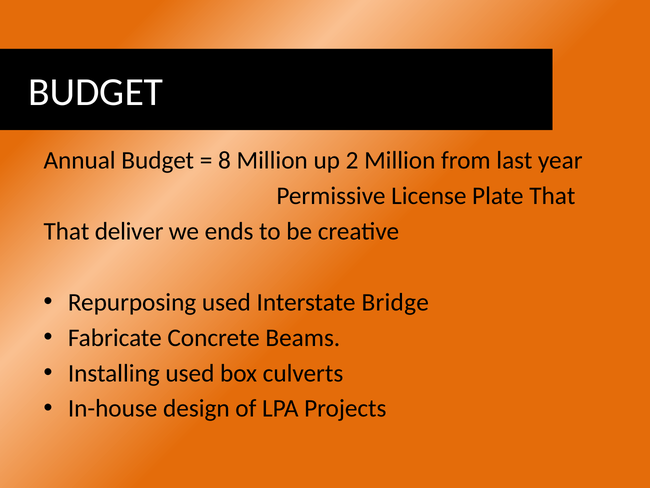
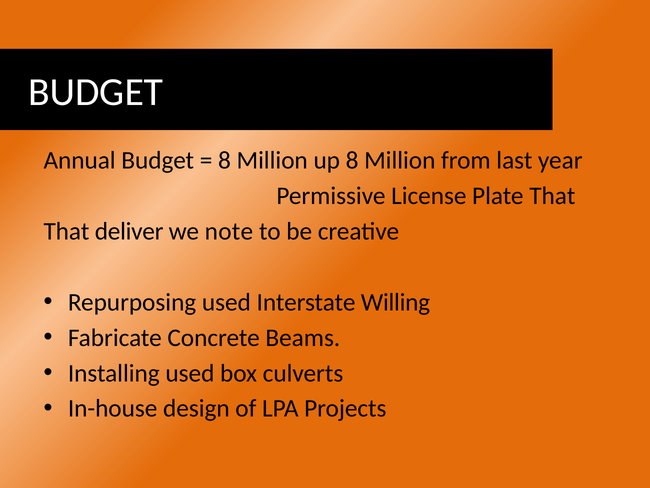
up 2: 2 -> 8
ends: ends -> note
Bridge: Bridge -> Willing
